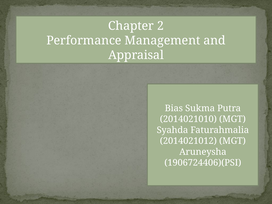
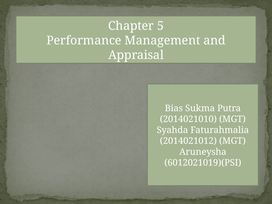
2: 2 -> 5
1906724406)(PSI: 1906724406)(PSI -> 6012021019)(PSI
